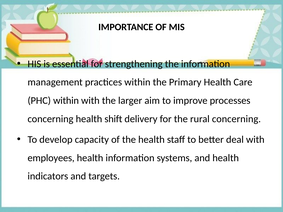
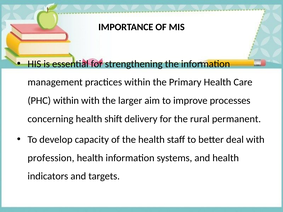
rural concerning: concerning -> permanent
employees: employees -> profession
